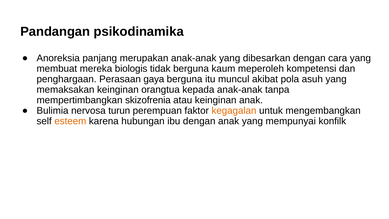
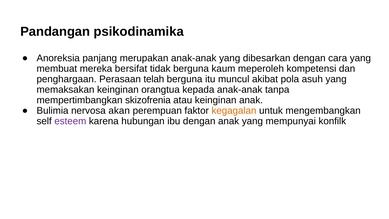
biologis: biologis -> bersifat
gaya: gaya -> telah
turun: turun -> akan
esteem colour: orange -> purple
